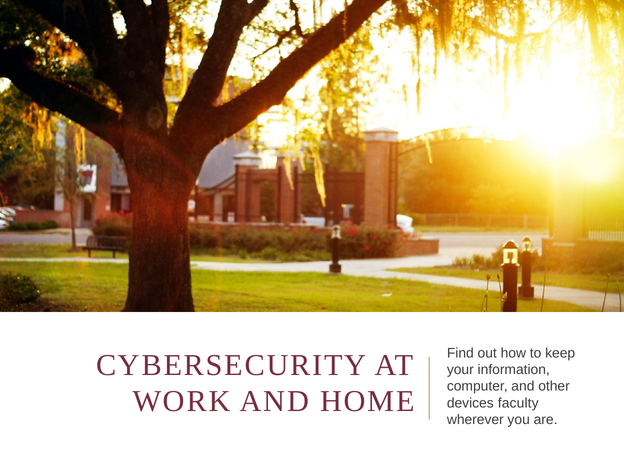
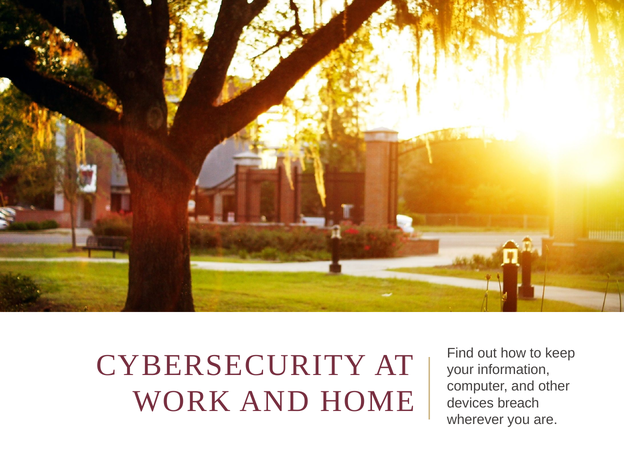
faculty: faculty -> breach
